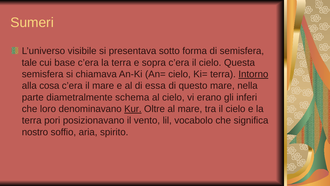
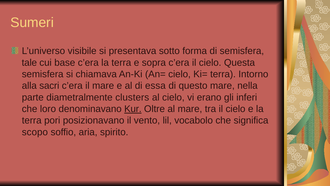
Intorno underline: present -> none
cosa: cosa -> sacri
schema: schema -> clusters
nostro: nostro -> scopo
